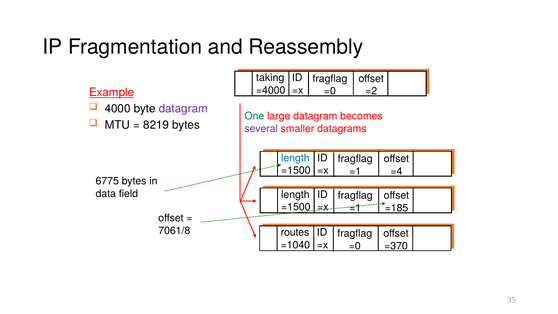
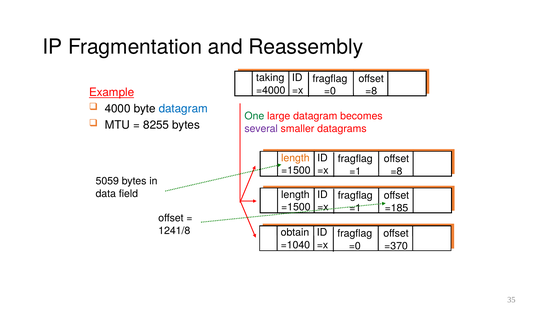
=2 at (371, 91): =2 -> =8
datagram at (183, 109) colour: purple -> blue
8219: 8219 -> 8255
length at (295, 158) colour: blue -> orange
=4 at (396, 171): =4 -> =8
6775: 6775 -> 5059
7061/8: 7061/8 -> 1241/8
routes: routes -> obtain
